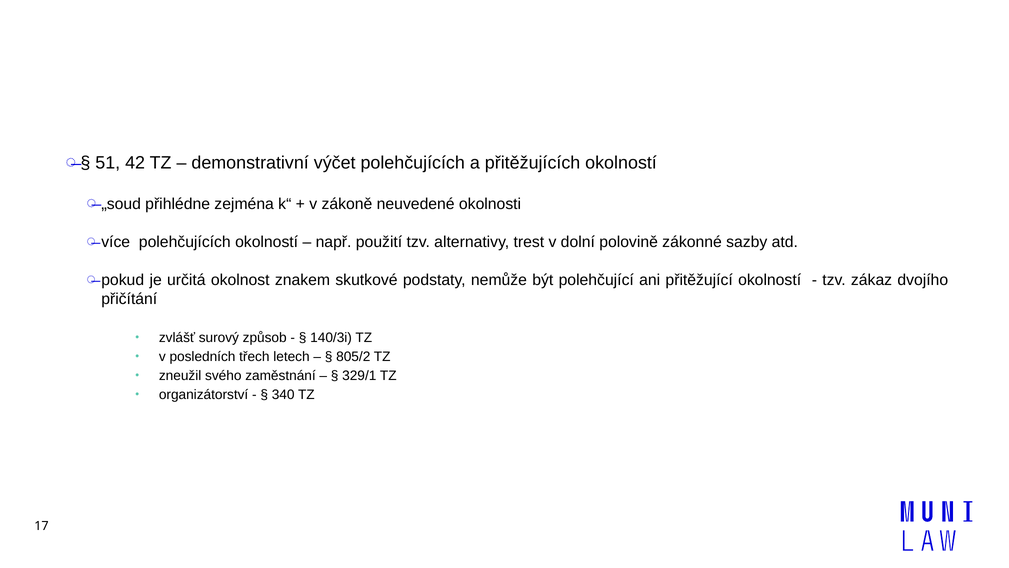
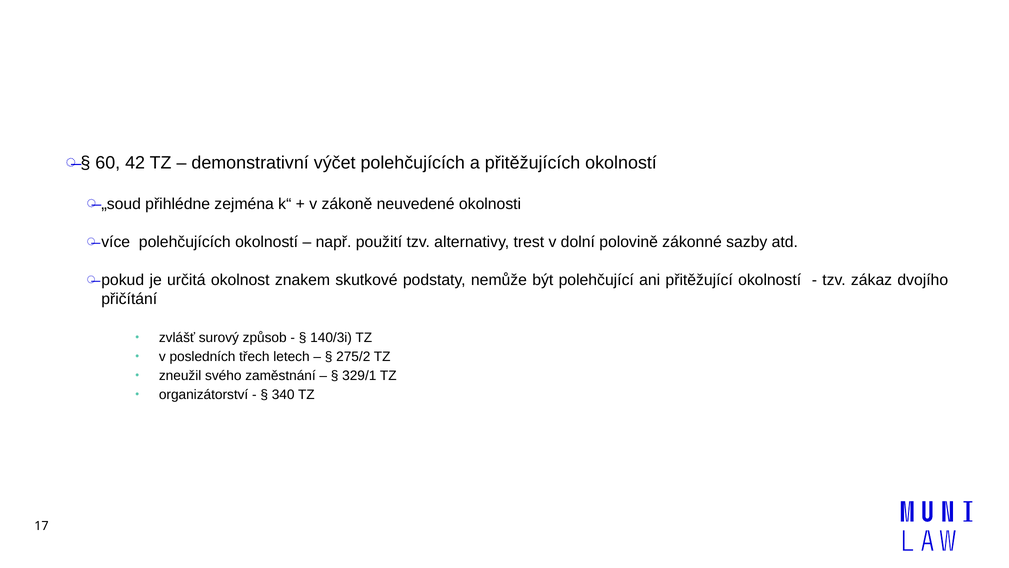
51: 51 -> 60
805/2: 805/2 -> 275/2
